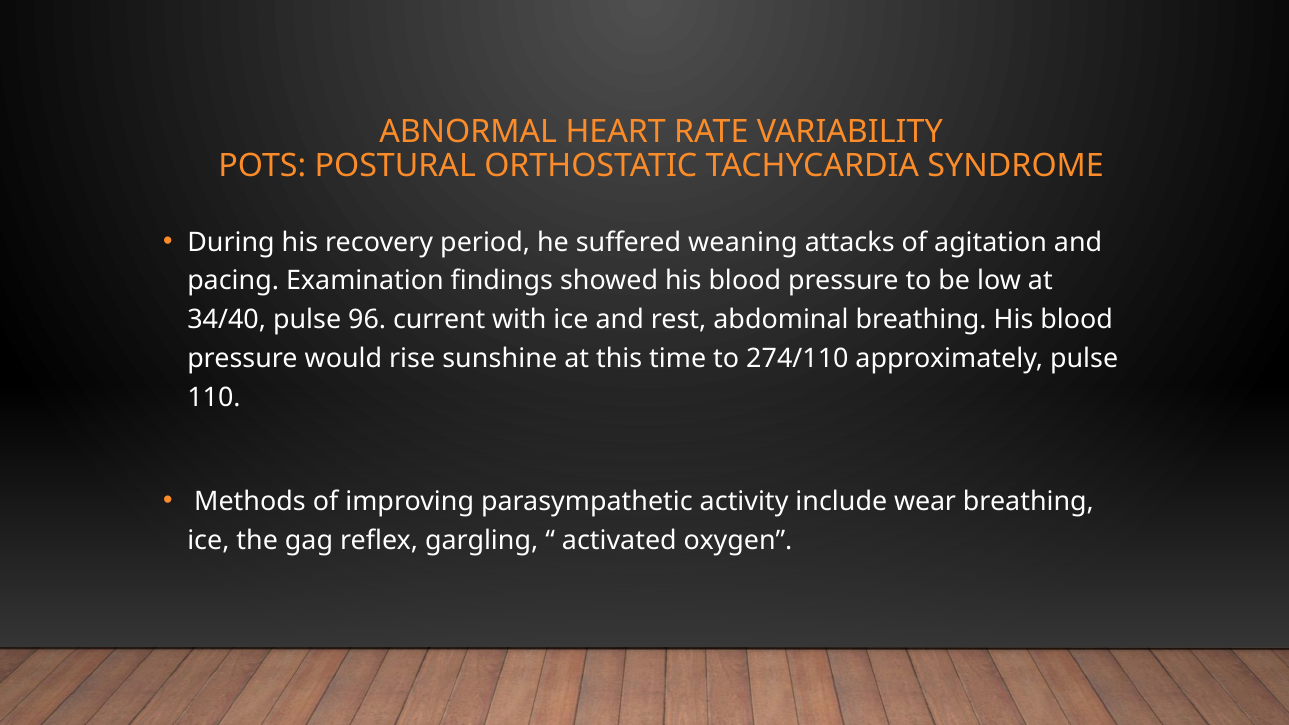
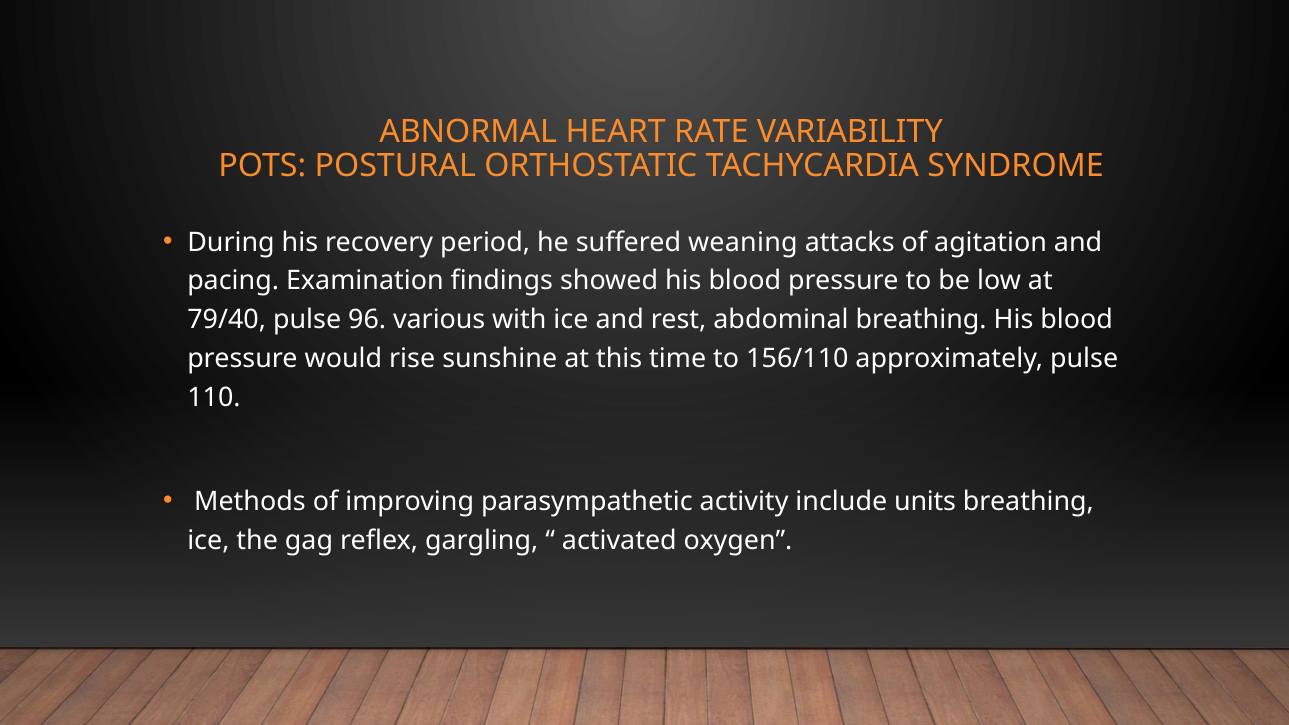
34/40: 34/40 -> 79/40
current: current -> various
274/110: 274/110 -> 156/110
wear: wear -> units
